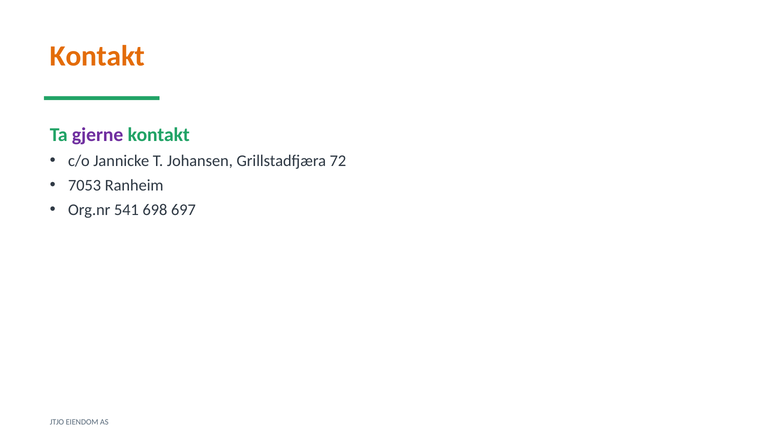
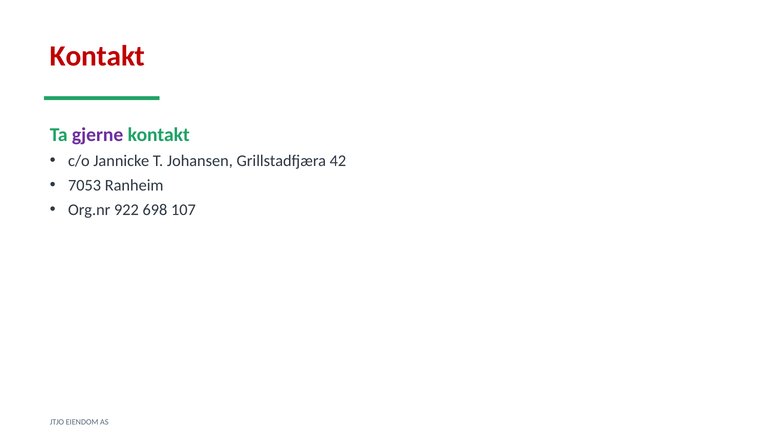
Kontakt at (97, 56) colour: orange -> red
72: 72 -> 42
541: 541 -> 922
697: 697 -> 107
